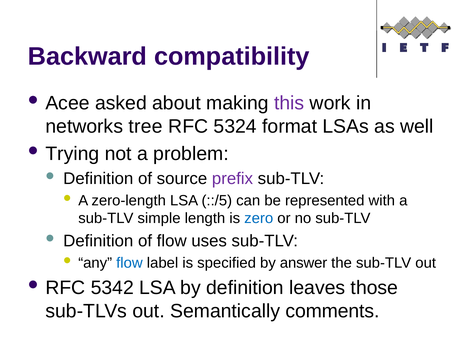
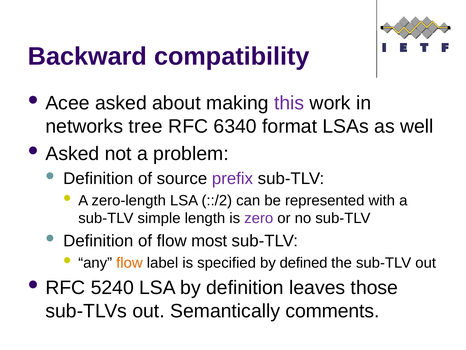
5324: 5324 -> 6340
Trying at (72, 153): Trying -> Asked
::/5: ::/5 -> ::/2
zero colour: blue -> purple
uses: uses -> most
flow at (129, 262) colour: blue -> orange
answer: answer -> defined
5342: 5342 -> 5240
